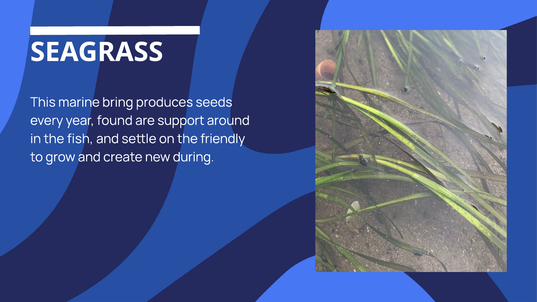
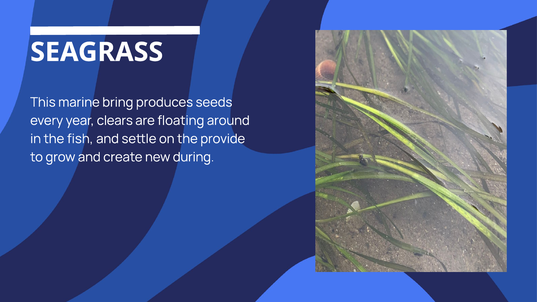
found: found -> clears
support: support -> floating
friendly: friendly -> provide
